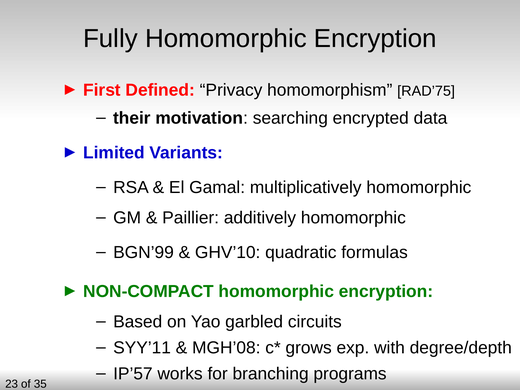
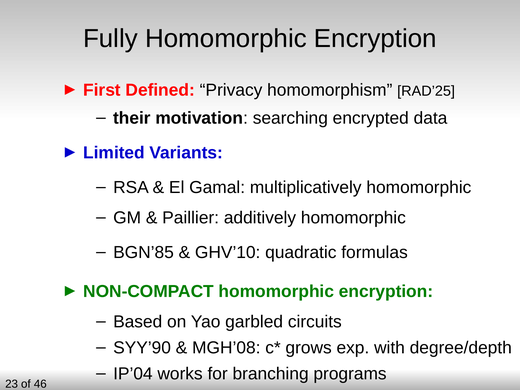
RAD’75: RAD’75 -> RAD’25
BGN’99: BGN’99 -> BGN’85
SYY’11: SYY’11 -> SYY’90
IP’57: IP’57 -> IP’04
35: 35 -> 46
